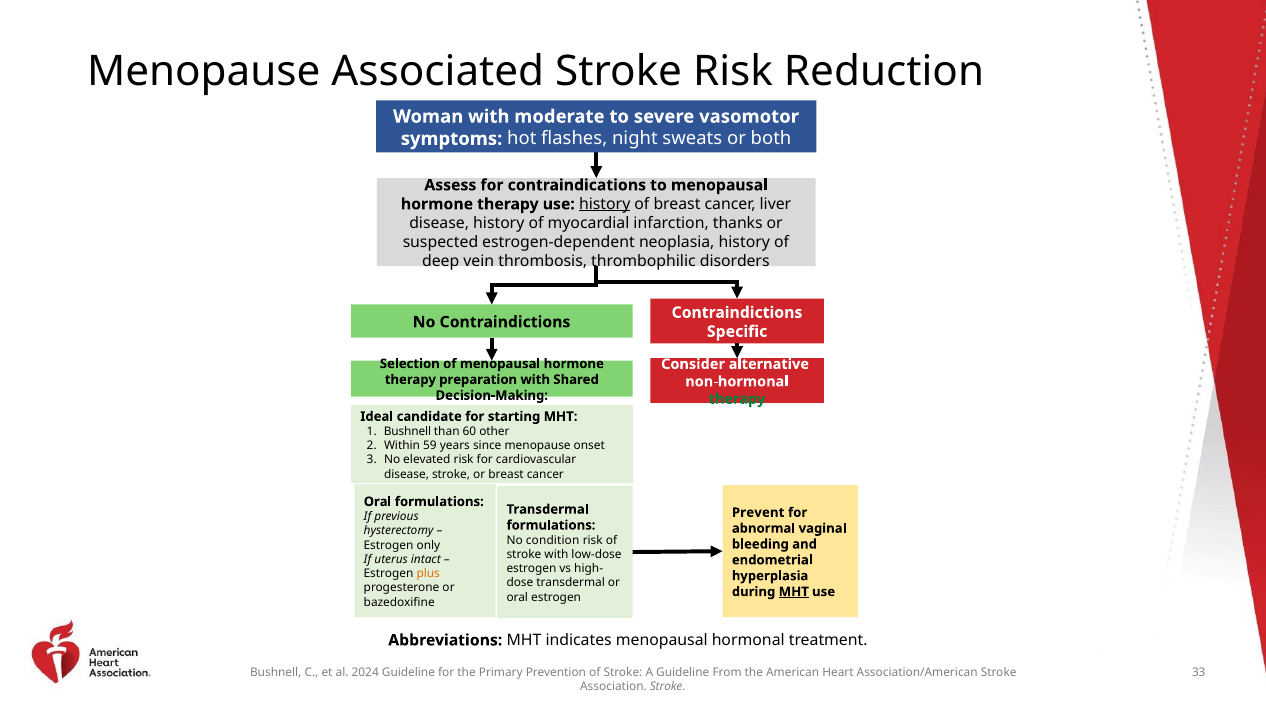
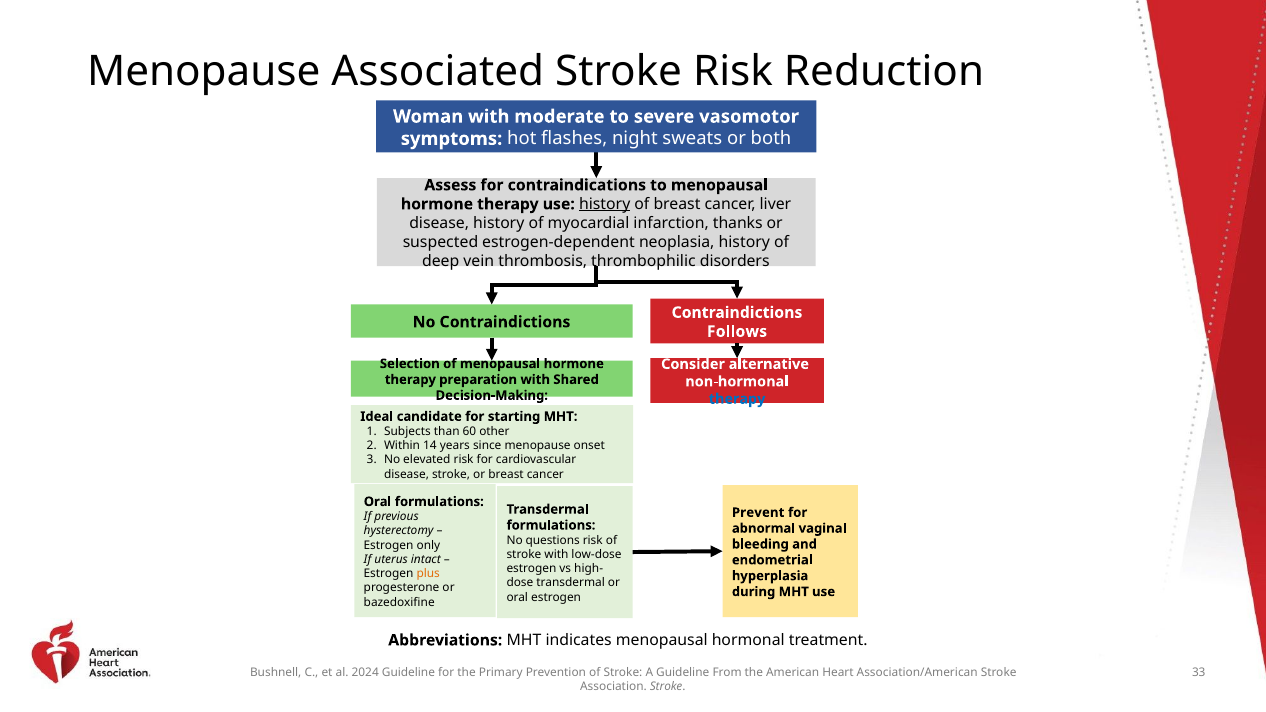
Specific: Specific -> Follows
therapy at (737, 399) colour: green -> blue
Bushnell at (408, 431): Bushnell -> Subjects
59: 59 -> 14
condition: condition -> questions
MHT at (794, 592) underline: present -> none
